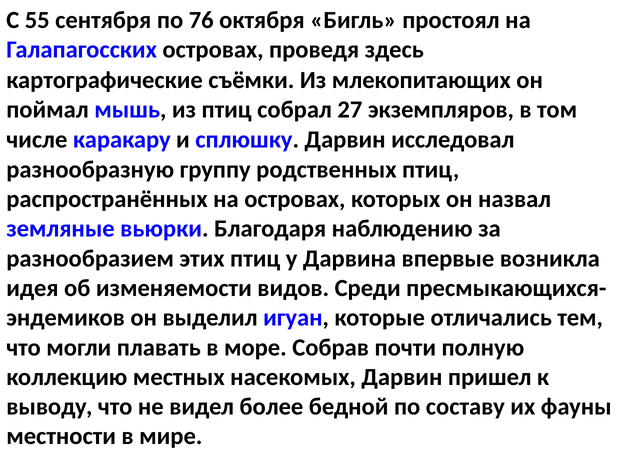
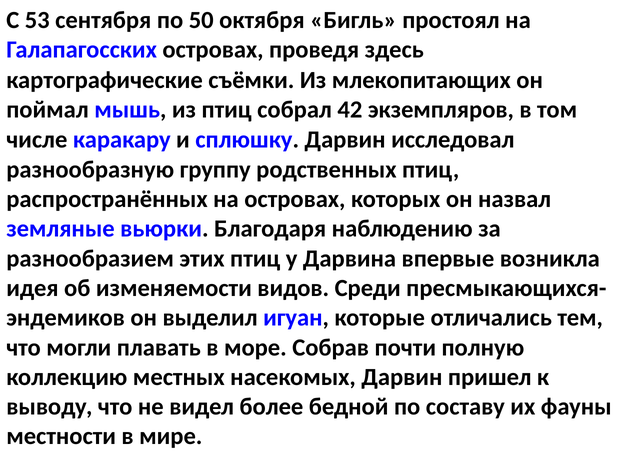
55: 55 -> 53
76: 76 -> 50
27: 27 -> 42
